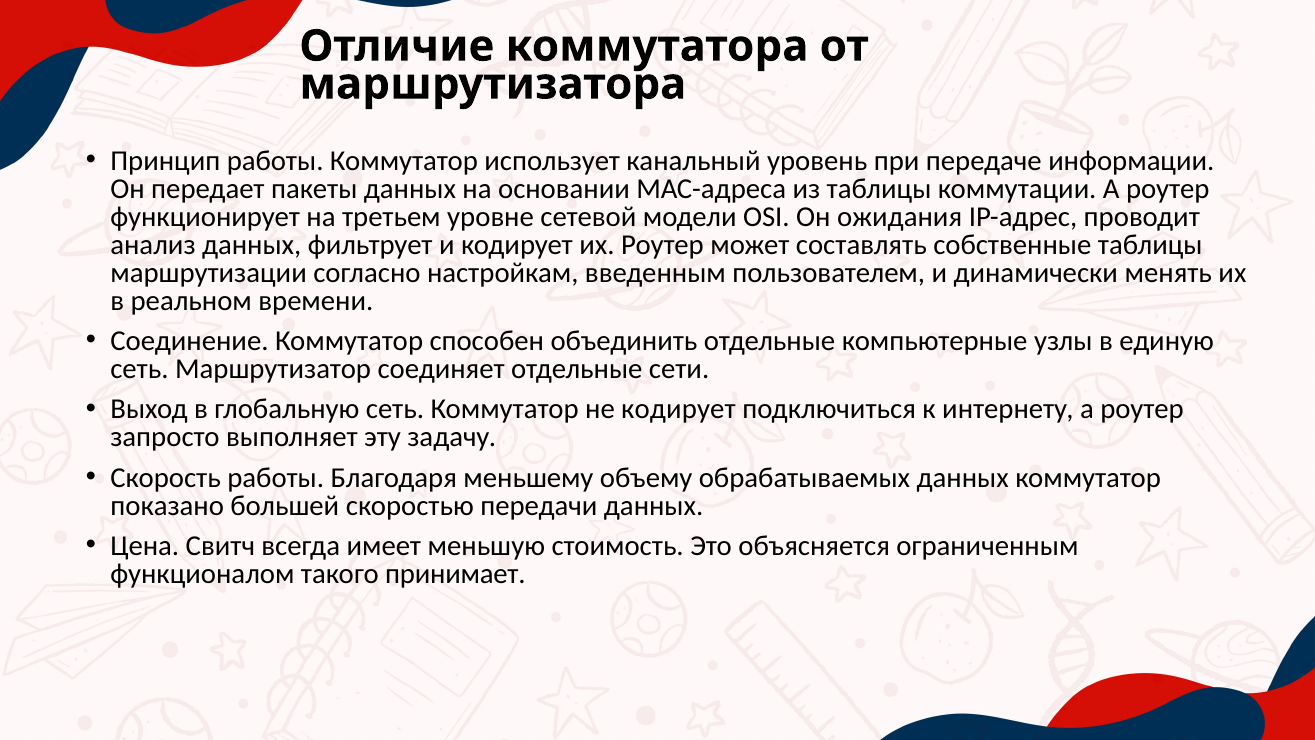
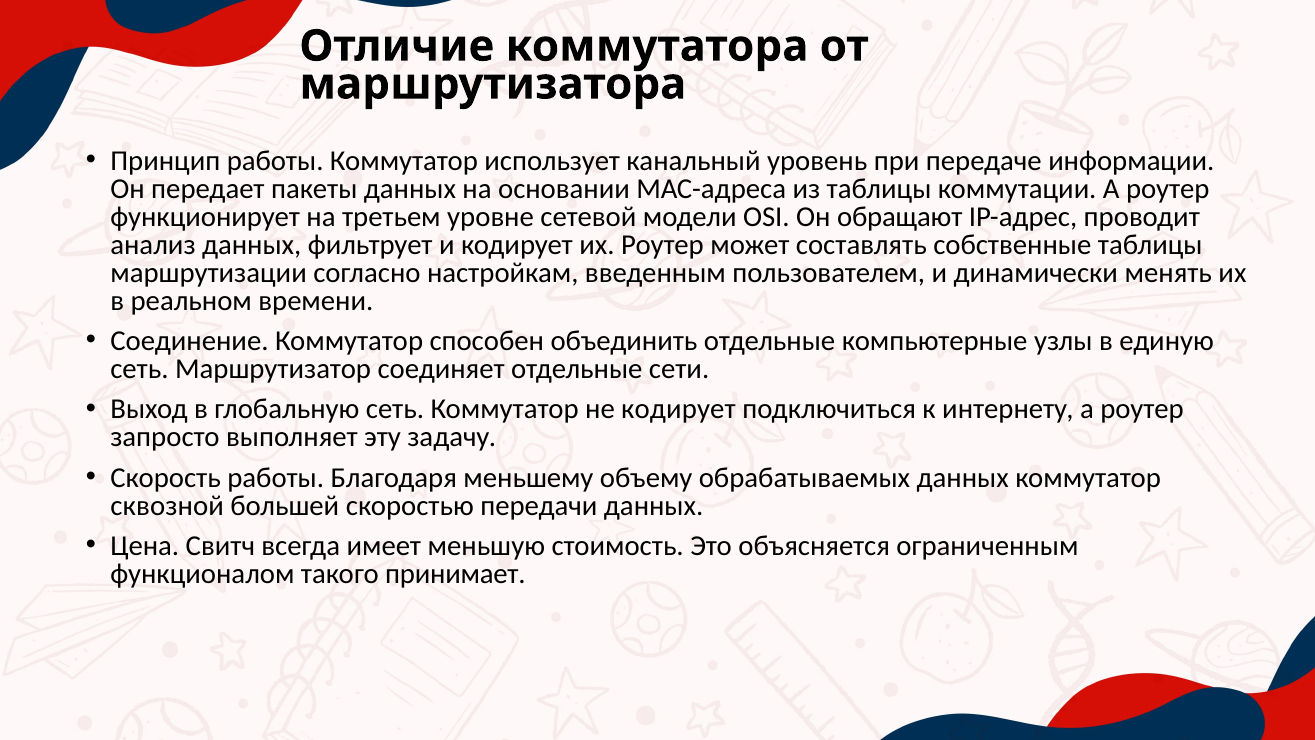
ожидания: ожидания -> обращают
показано: показано -> сквозной
